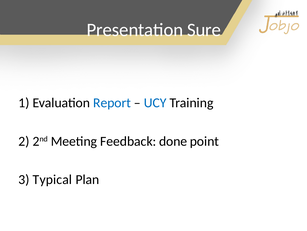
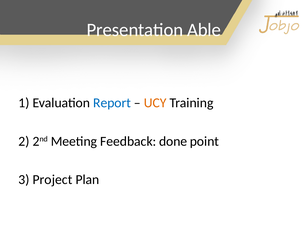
Sure: Sure -> Able
UCY colour: blue -> orange
Typical: Typical -> Project
